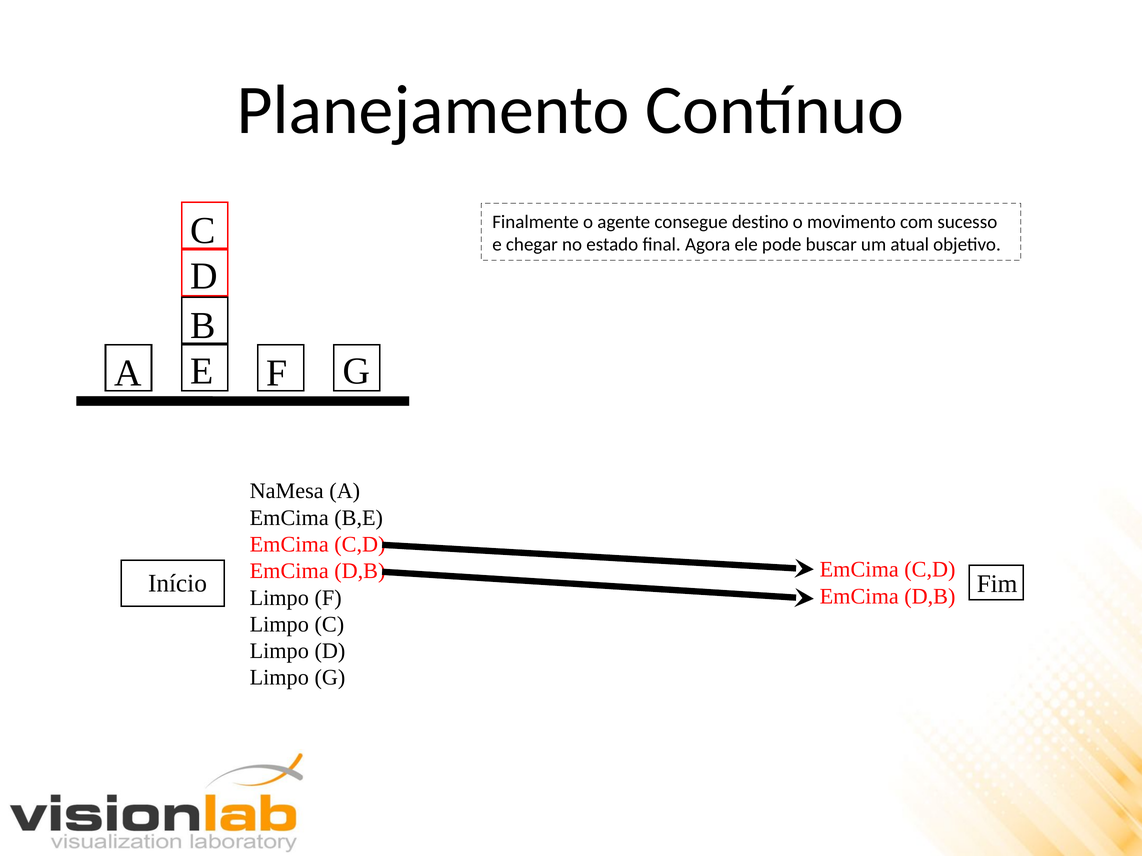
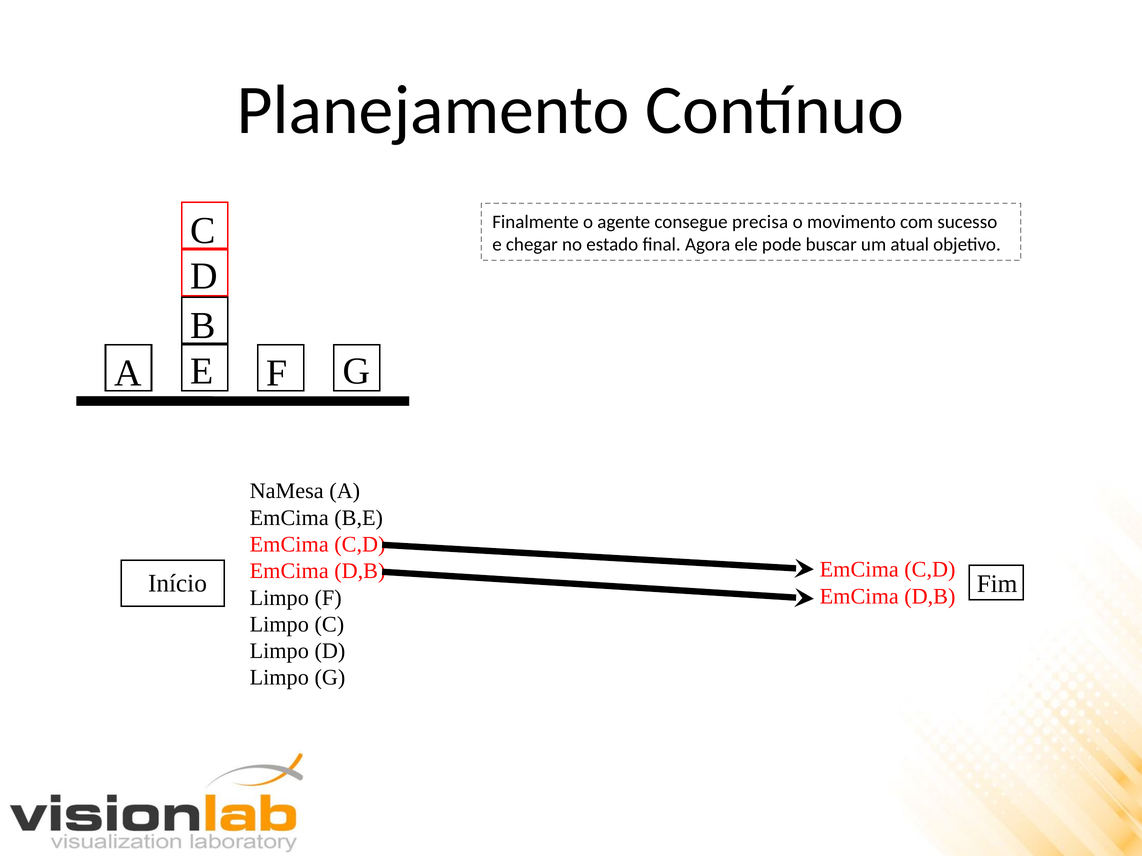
destino: destino -> precisa
